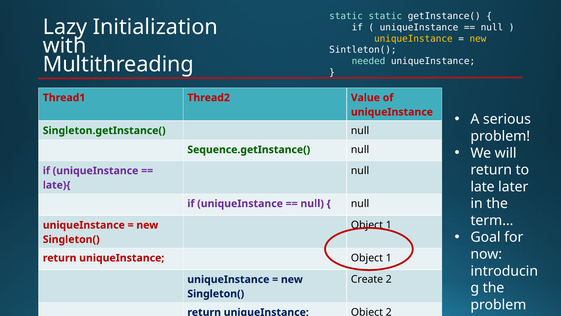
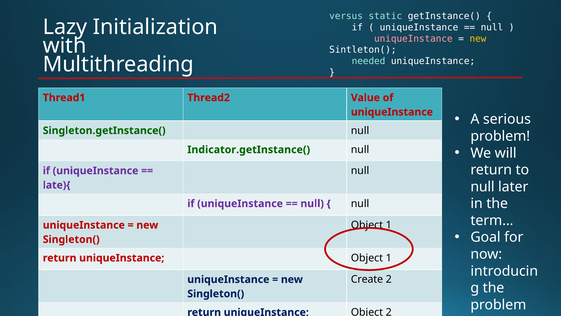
static at (346, 16): static -> versus
uniqueInstance at (413, 39) colour: yellow -> pink
Sequence.getInstance(: Sequence.getInstance( -> Indicator.getInstance(
late at (482, 187): late -> null
